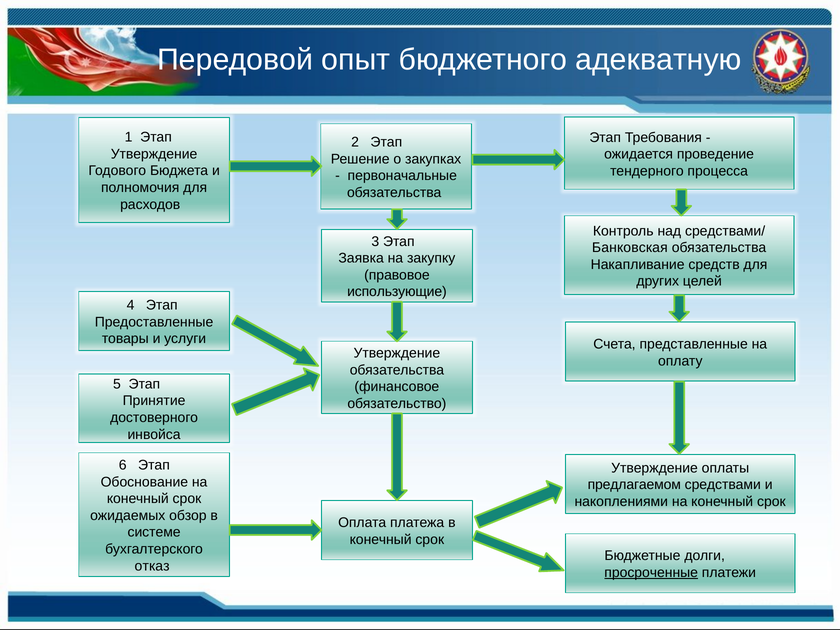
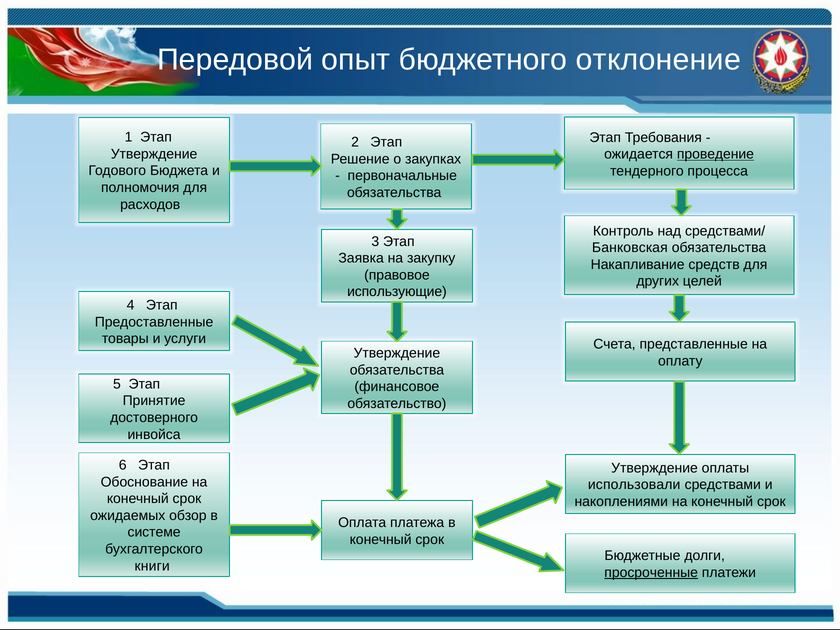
адекватную: адекватную -> отклонение
проведение underline: none -> present
предлагаемом: предлагаемом -> использовали
отказ: отказ -> книги
